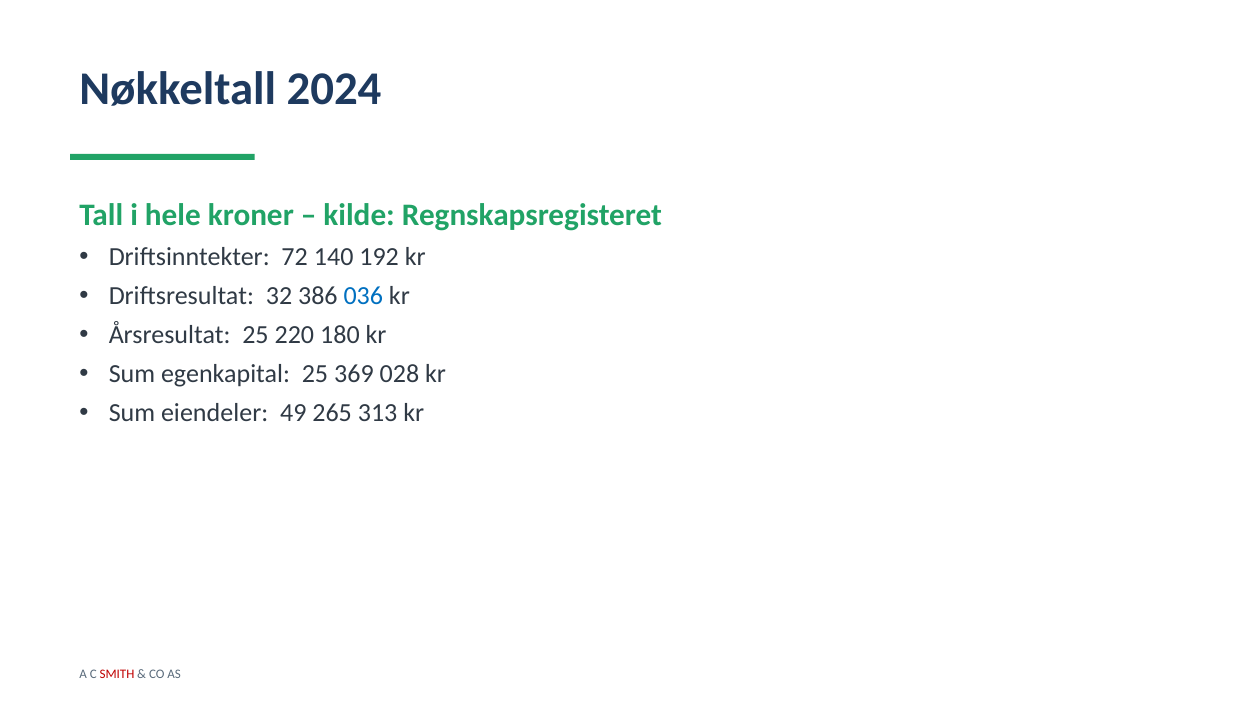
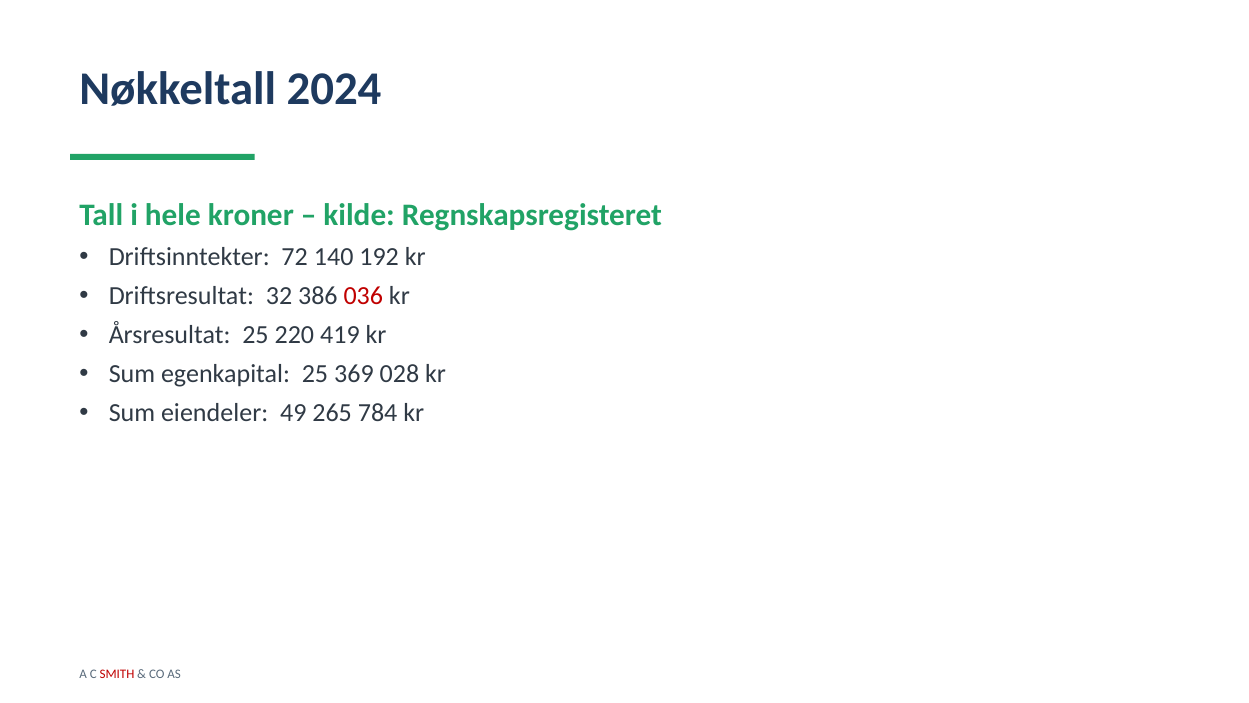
036 colour: blue -> red
180: 180 -> 419
313: 313 -> 784
